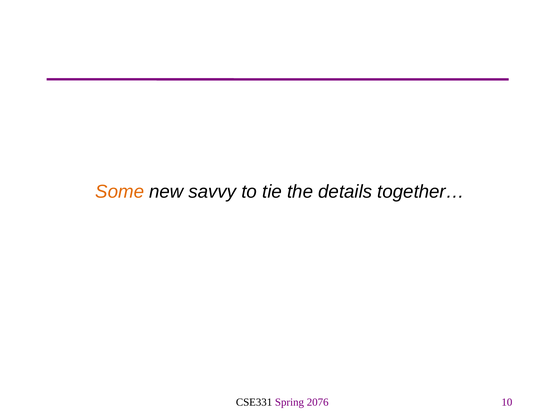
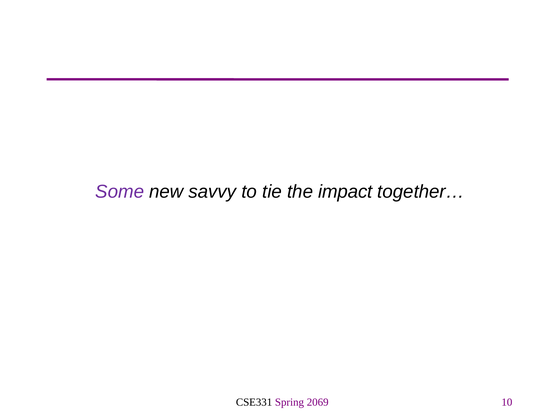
Some colour: orange -> purple
details: details -> impact
2076: 2076 -> 2069
